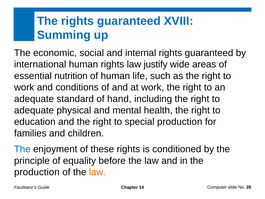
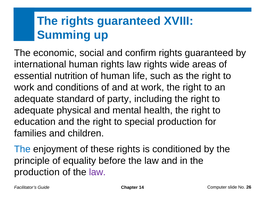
internal: internal -> confirm
law justify: justify -> rights
hand: hand -> party
law at (97, 172) colour: orange -> purple
